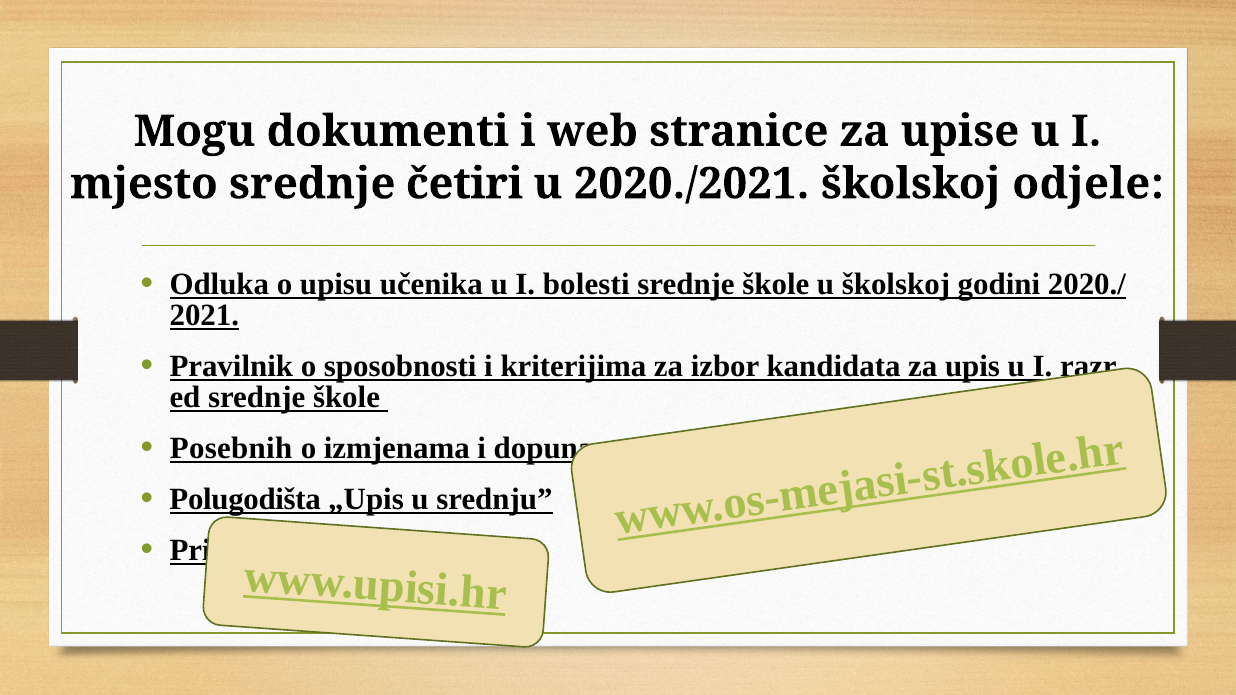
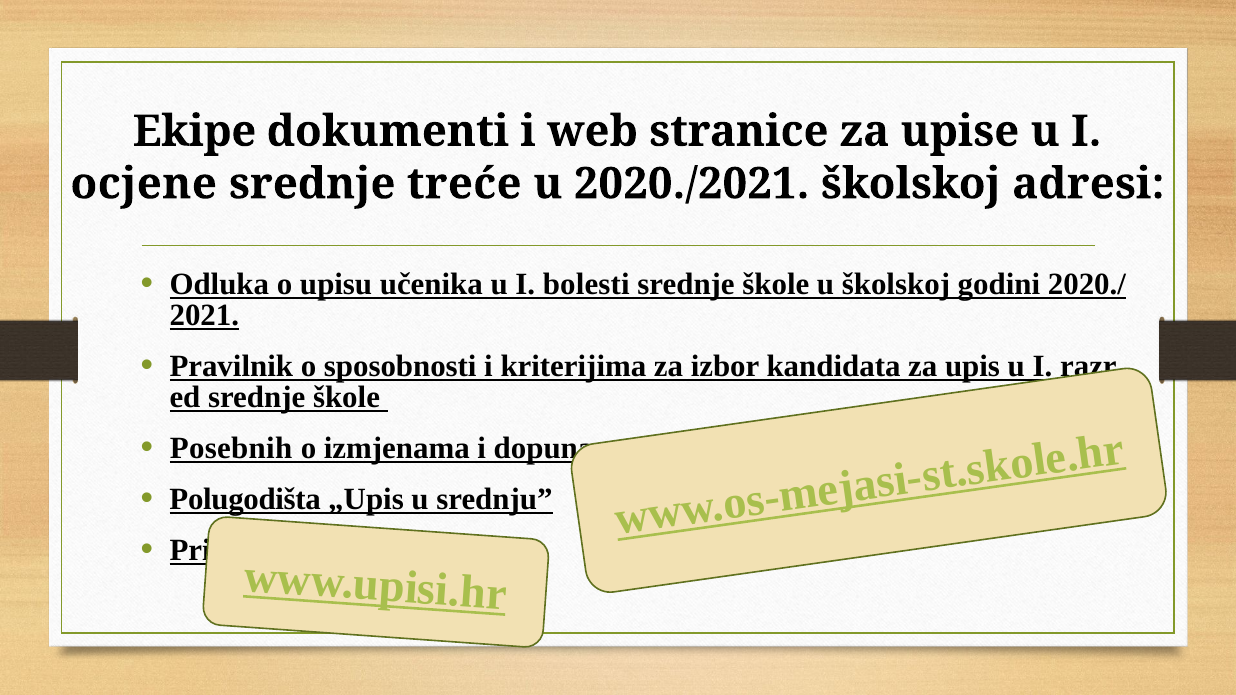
Mogu: Mogu -> Ekipe
mjesto: mjesto -> ocjene
četiri: četiri -> treće
odjele: odjele -> adresi
